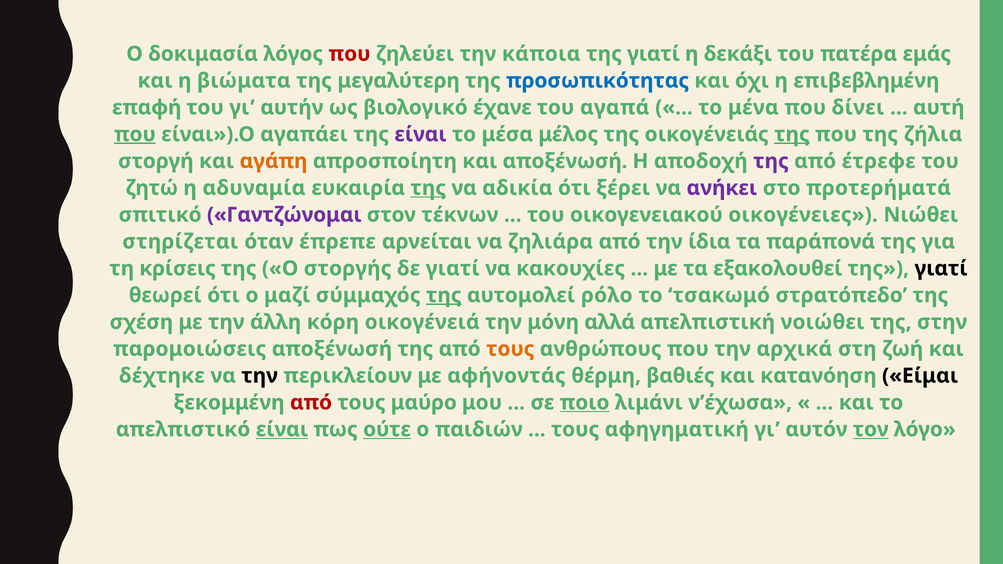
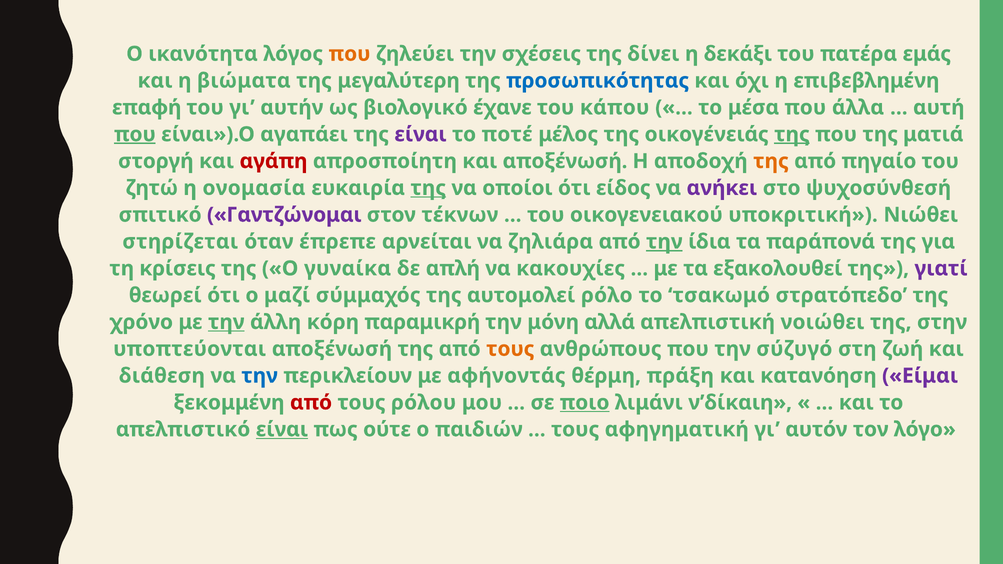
δοκιμασία: δοκιμασία -> ικανότητα
που at (350, 54) colour: red -> orange
κάποια: κάποια -> σχέσεις
γιατί at (654, 54): γιατί -> δίνει
αγαπά: αγαπά -> κάπου
μένα: μένα -> μέσα
δίνει: δίνει -> άλλα
μέσα: μέσα -> ποτέ
ζήλια: ζήλια -> ματιά
αγάπη colour: orange -> red
της at (771, 161) colour: purple -> orange
έτρεφε: έτρεφε -> πηγαίο
αδυναμία: αδυναμία -> ονομασία
αδικία: αδικία -> οποίοι
ξέρει: ξέρει -> είδος
προτερήματά: προτερήματά -> ψυχοσύνθεσή
οικογένειες: οικογένειες -> υποκριτική
την at (664, 242) underline: none -> present
στοργής: στοργής -> γυναίκα
δε γιατί: γιατί -> απλή
γιατί at (941, 269) colour: black -> purple
της at (444, 295) underline: present -> none
σχέση: σχέση -> χρόνο
την at (226, 322) underline: none -> present
οικογένειά: οικογένειά -> παραμικρή
παρομοιώσεις: παρομοιώσεις -> υποπτεύονται
αρχικά: αρχικά -> σύζυγό
δέχτηκε: δέχτηκε -> διάθεση
την at (260, 376) colour: black -> blue
βαθιές: βαθιές -> πράξη
Είμαι colour: black -> purple
μαύρο: μαύρο -> ρόλου
ν’έχωσα: ν’έχωσα -> ν’δίκαιη
ούτε underline: present -> none
τον underline: present -> none
